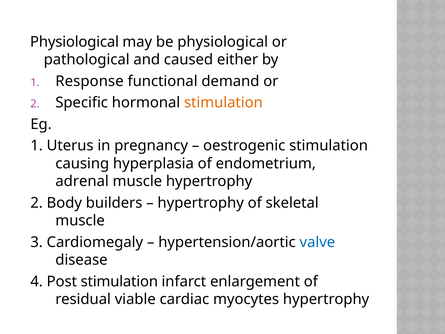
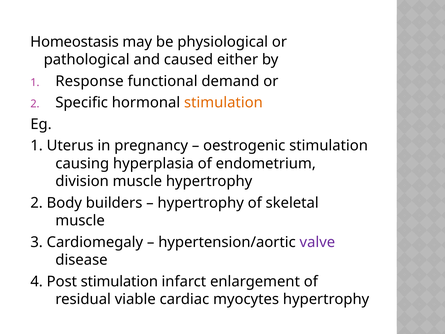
Physiological at (75, 42): Physiological -> Homeostasis
adrenal: adrenal -> division
valve colour: blue -> purple
